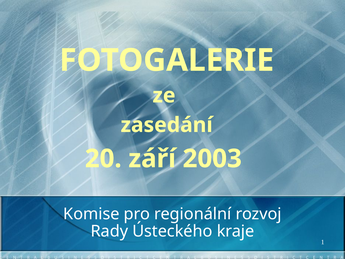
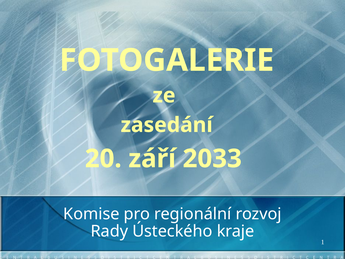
2003: 2003 -> 2033
